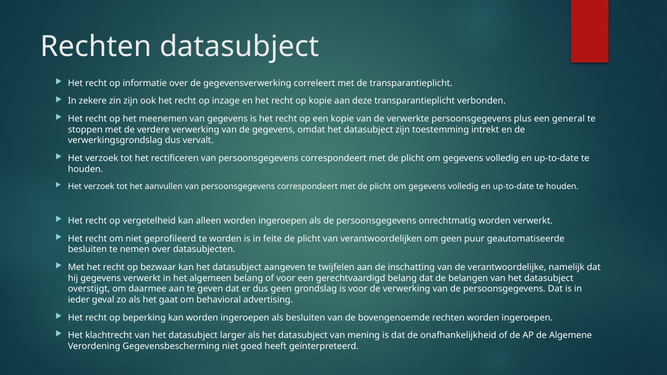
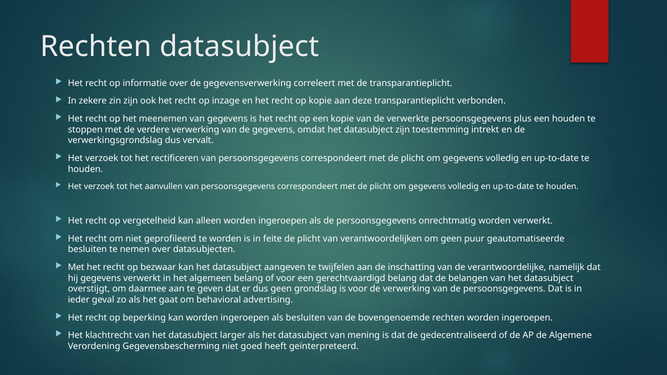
een general: general -> houden
onafhankelijkheid: onafhankelijkheid -> gedecentraliseerd
